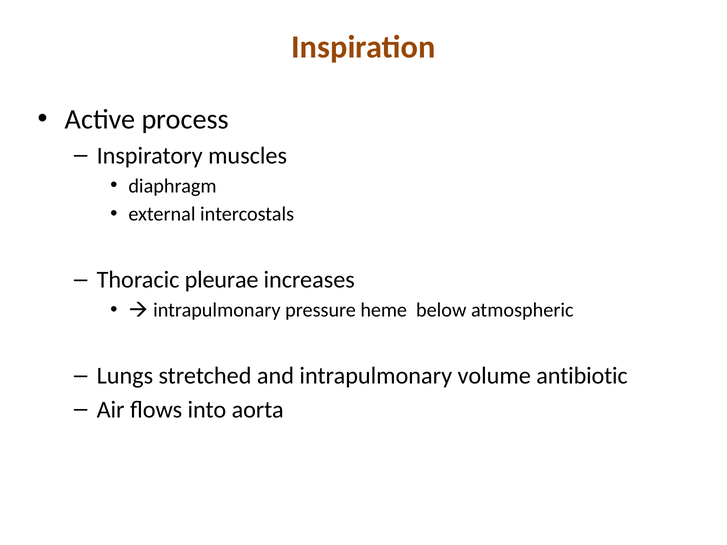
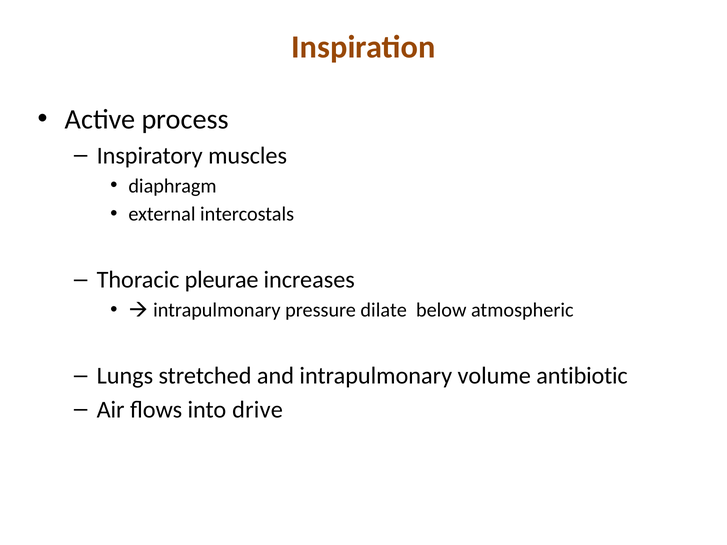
heme: heme -> dilate
aorta: aorta -> drive
